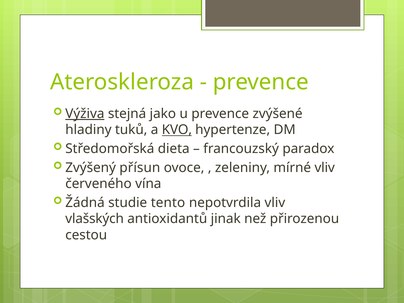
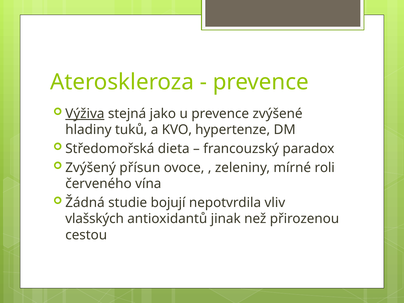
KVO underline: present -> none
mírné vliv: vliv -> roli
tento: tento -> bojují
